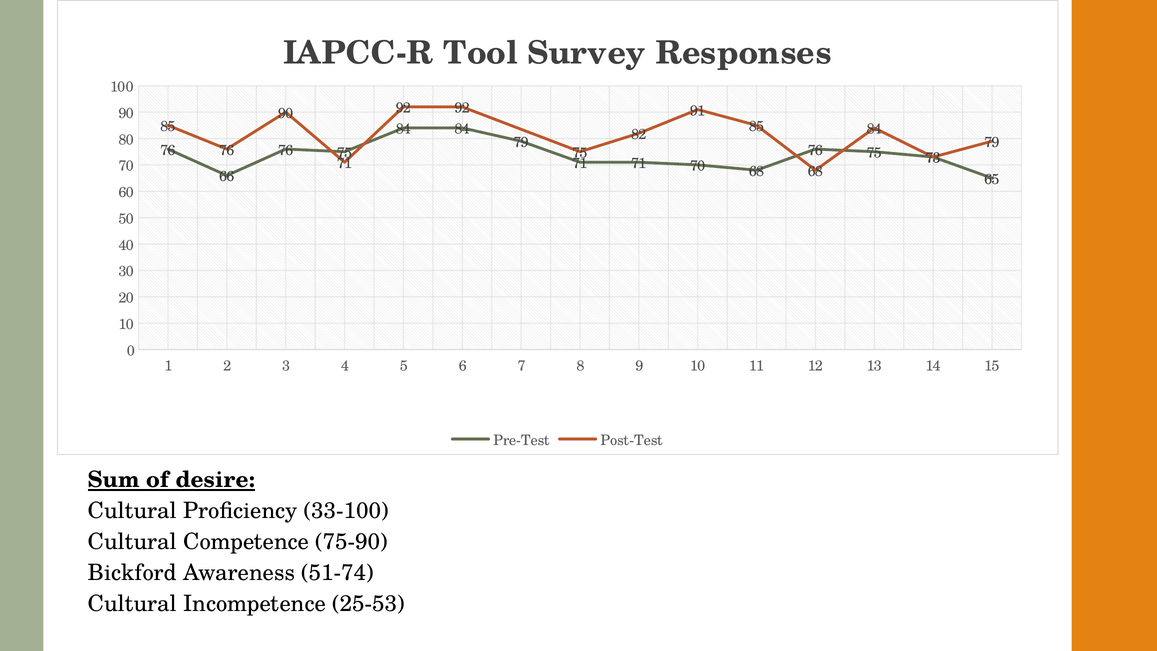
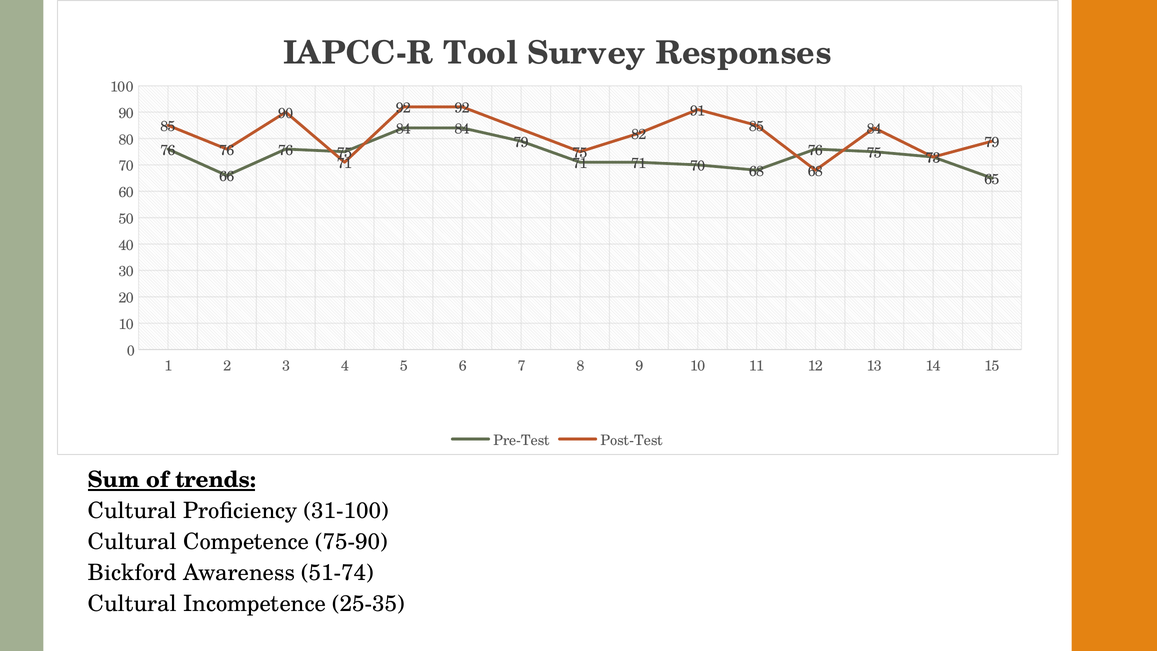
desire: desire -> trends
33-100: 33-100 -> 31-100
25-53: 25-53 -> 25-35
